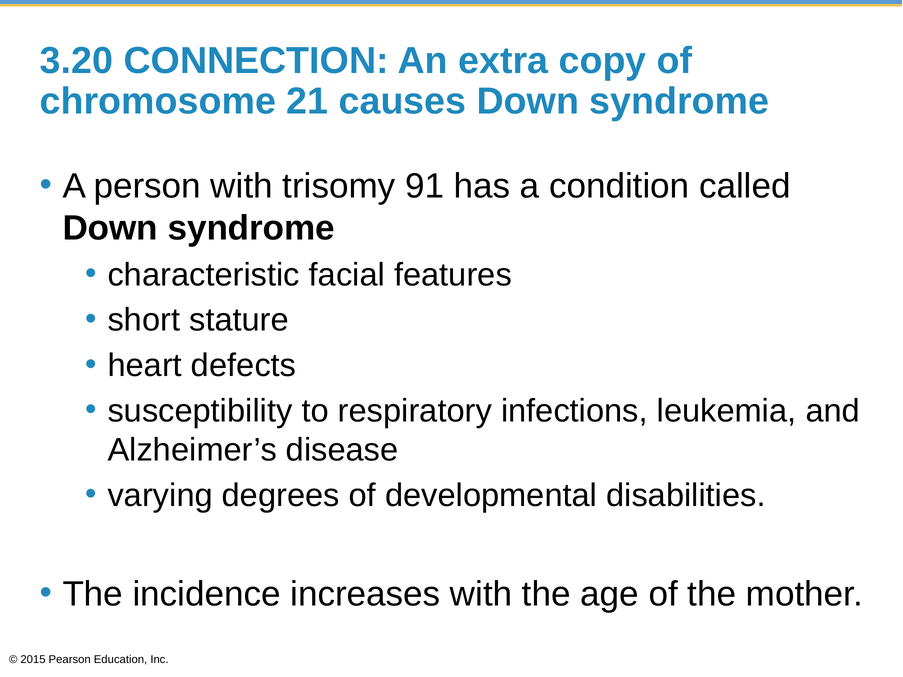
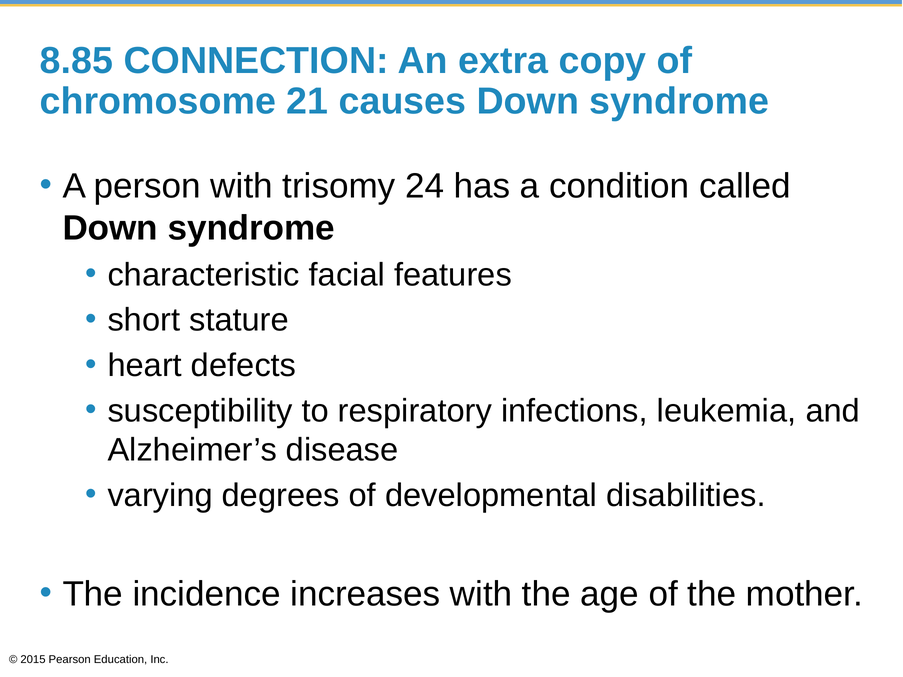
3.20: 3.20 -> 8.85
91: 91 -> 24
